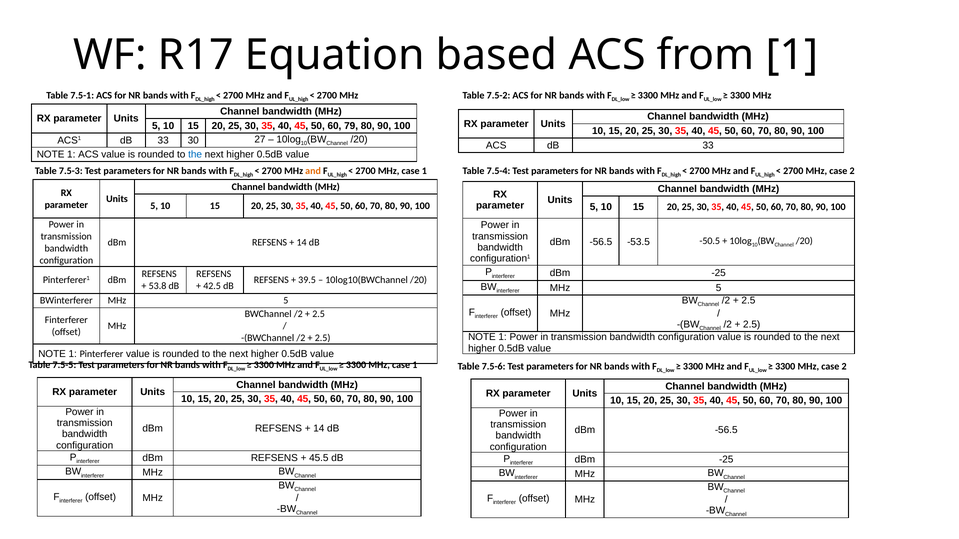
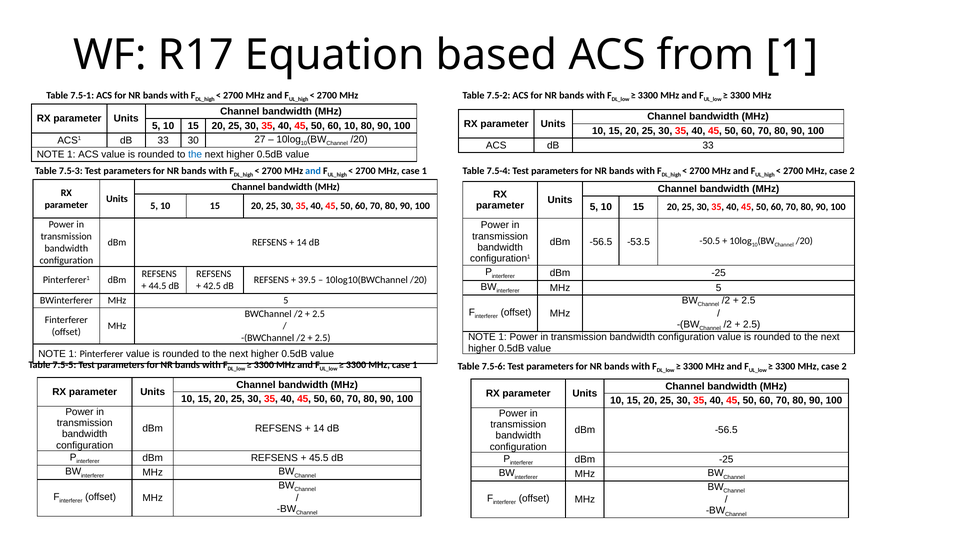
60 79: 79 -> 10
and at (313, 171) colour: orange -> blue
53.8: 53.8 -> 44.5
